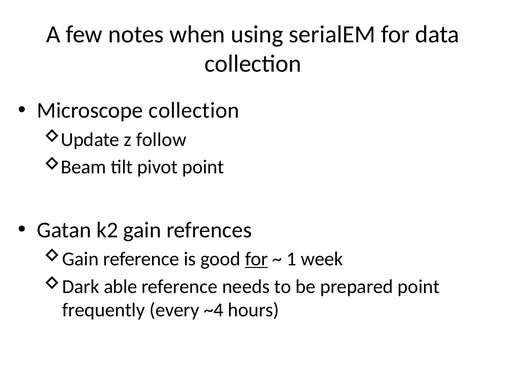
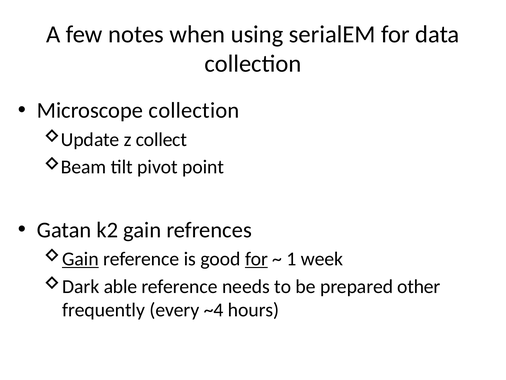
follow: follow -> collect
Gain at (80, 259) underline: none -> present
prepared point: point -> other
